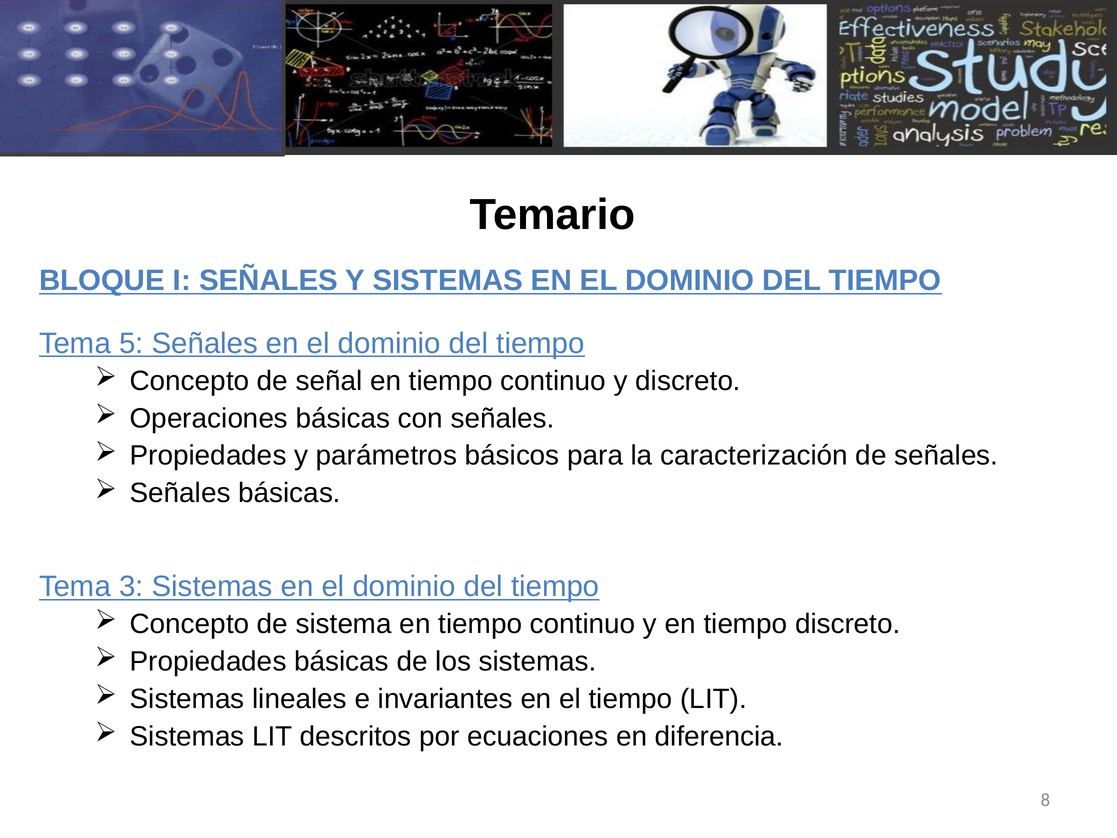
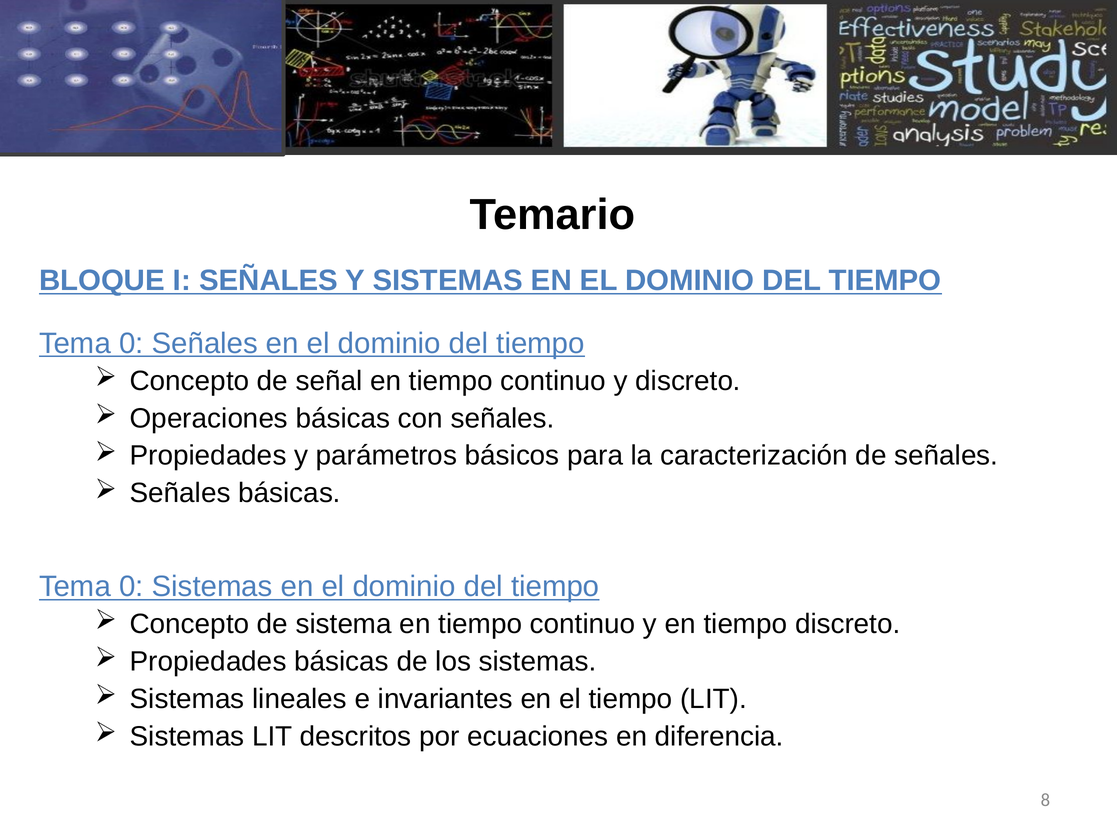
5 at (131, 343): 5 -> 0
3 at (131, 586): 3 -> 0
